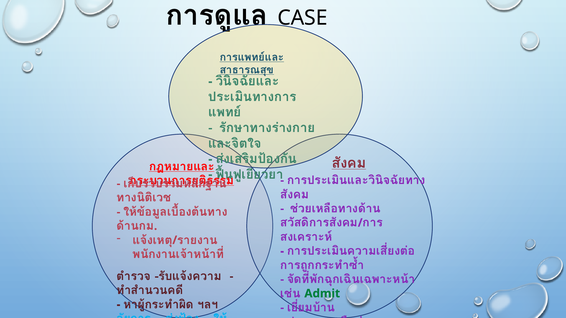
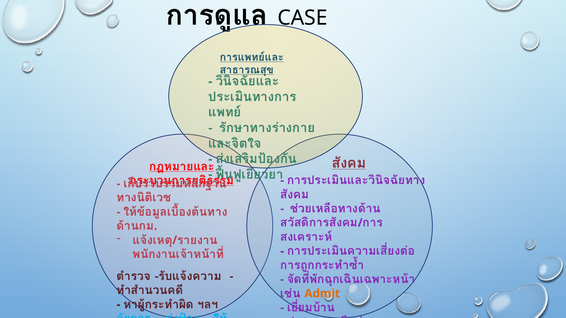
Admit colour: green -> orange
